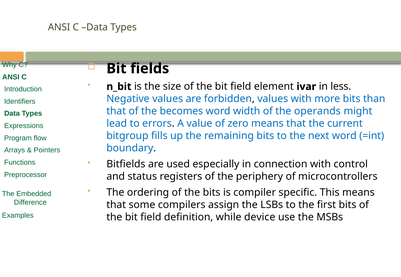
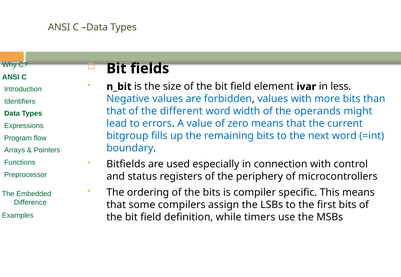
becomes: becomes -> different
device: device -> timers
